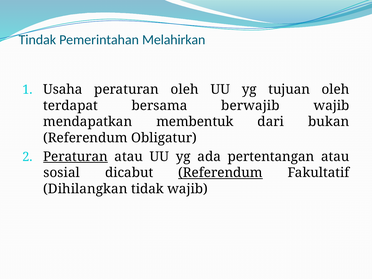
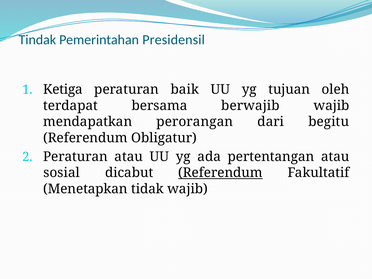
Melahirkan: Melahirkan -> Presidensil
Usaha: Usaha -> Ketiga
peraturan oleh: oleh -> baik
membentuk: membentuk -> perorangan
bukan: bukan -> begitu
Peraturan at (75, 157) underline: present -> none
Dihilangkan: Dihilangkan -> Menetapkan
